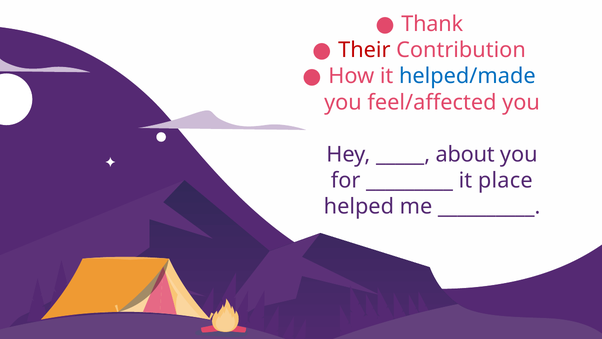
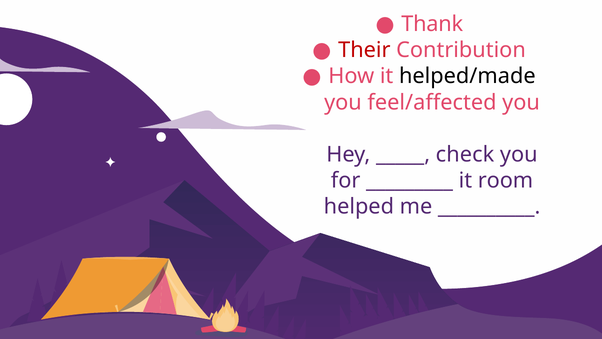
helped/made colour: blue -> black
about: about -> check
place: place -> room
